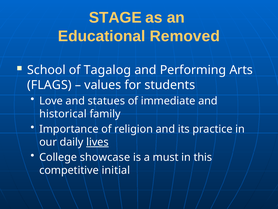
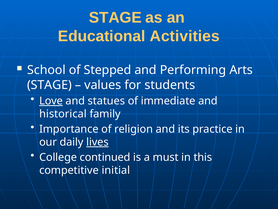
Removed: Removed -> Activities
Tagalog: Tagalog -> Stepped
FLAGS at (49, 85): FLAGS -> STAGE
Love underline: none -> present
showcase: showcase -> continued
